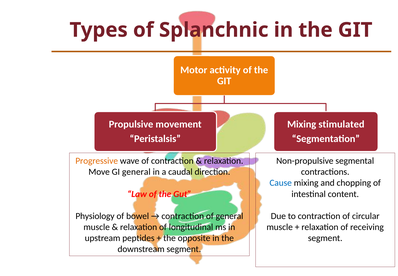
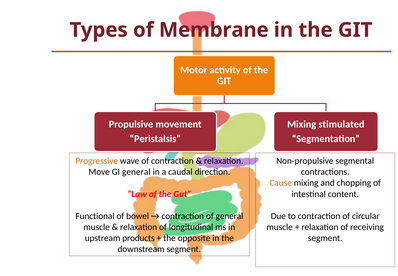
Splanchnic: Splanchnic -> Membrane
Cause colour: blue -> orange
Physiology: Physiology -> Functional
peptides: peptides -> products
